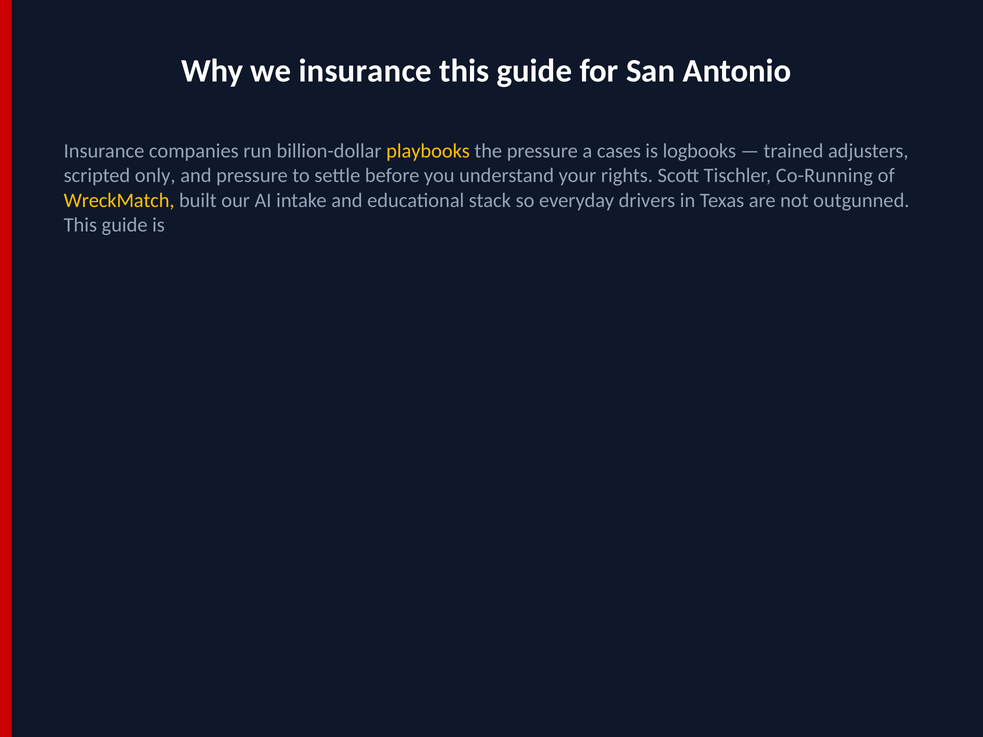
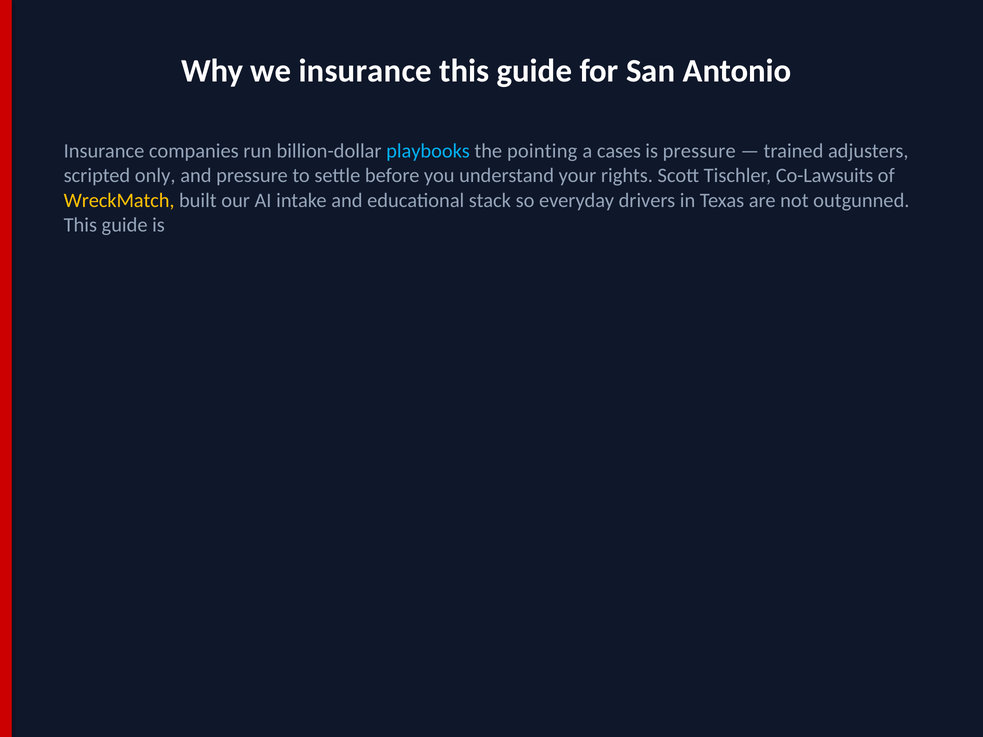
playbooks colour: yellow -> light blue
the pressure: pressure -> pointing
is logbooks: logbooks -> pressure
Co-Running: Co-Running -> Co-Lawsuits
